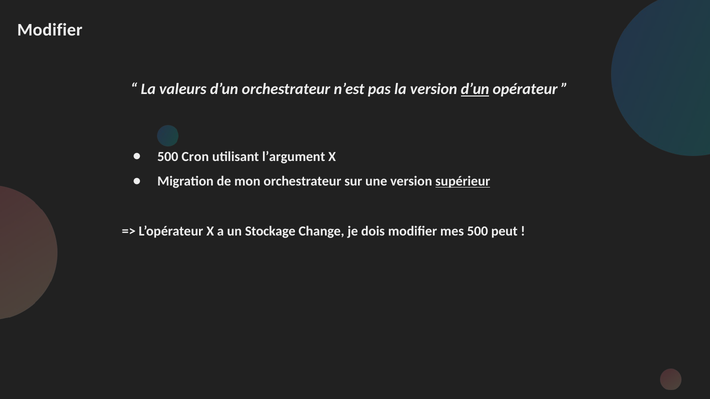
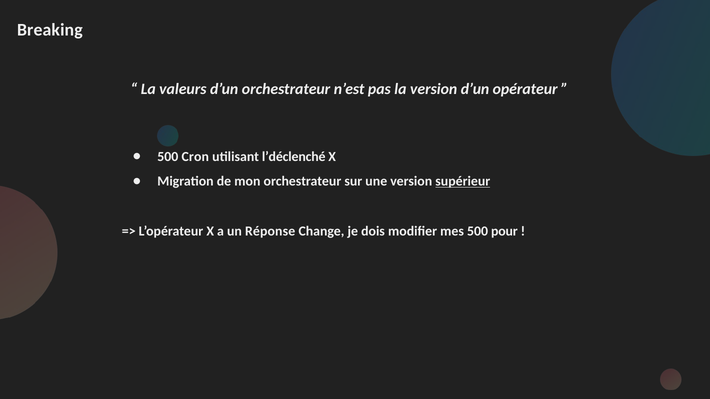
Modifier at (50, 30): Modifier -> Breaking
d’un at (475, 89) underline: present -> none
l’argument: l’argument -> l’déclenché
Stockage: Stockage -> Réponse
peut: peut -> pour
